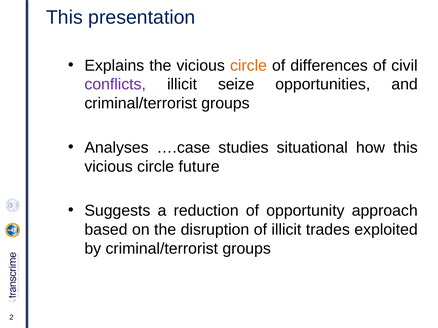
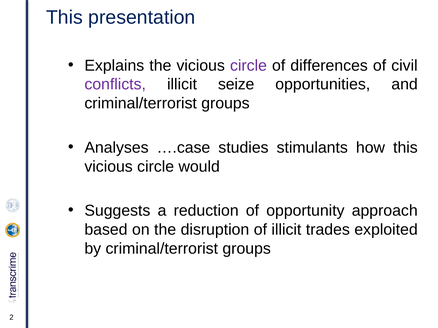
circle at (248, 66) colour: orange -> purple
situational: situational -> stimulants
future: future -> would
